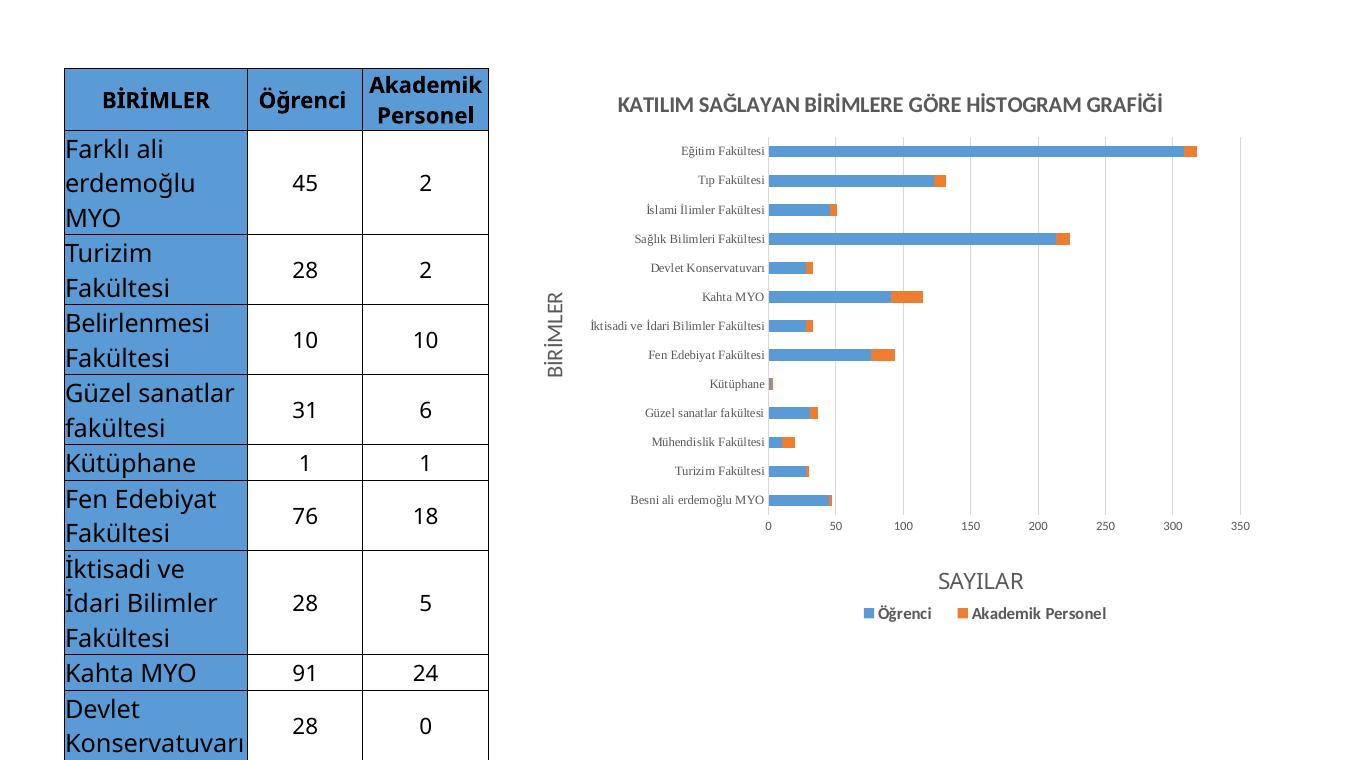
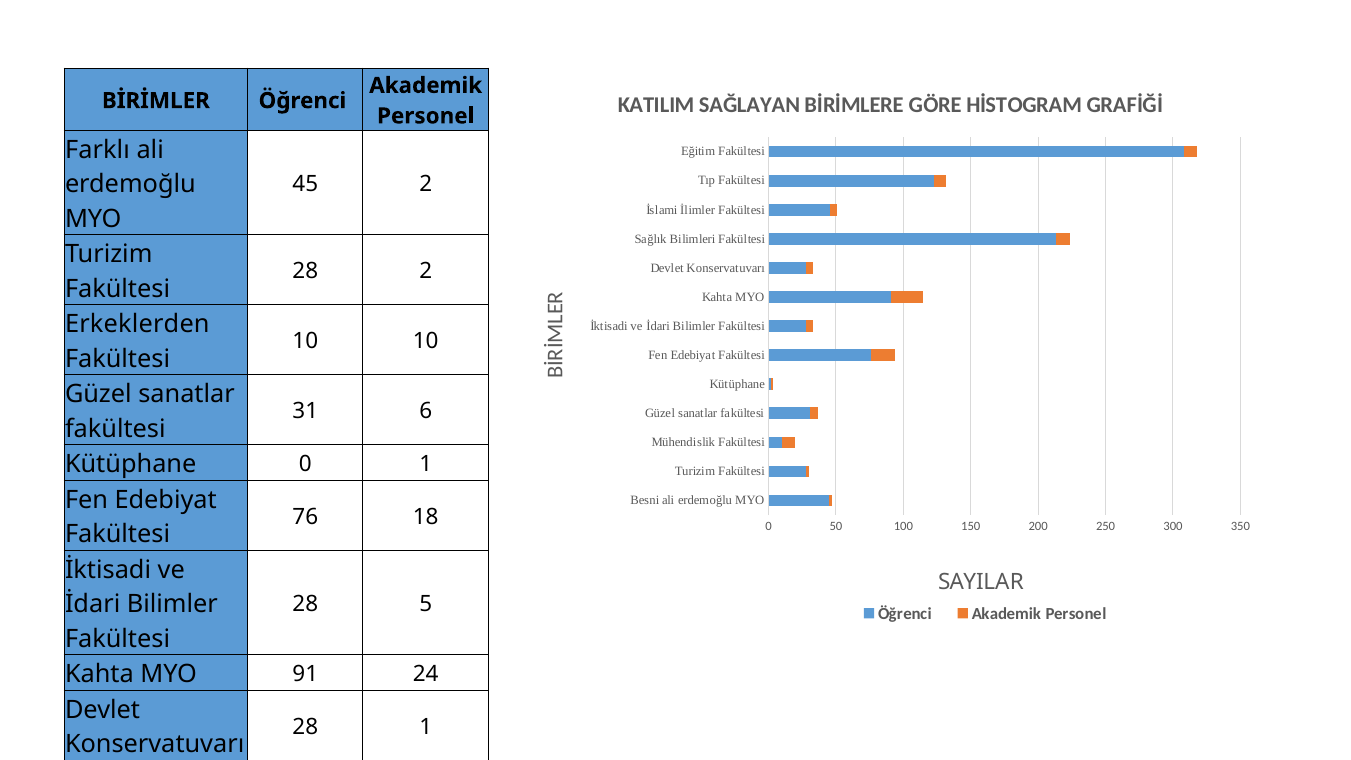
Belirlenmesi: Belirlenmesi -> Erkeklerden
Kütüphane 1: 1 -> 0
28 0: 0 -> 1
